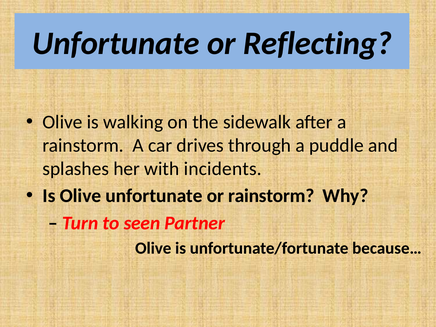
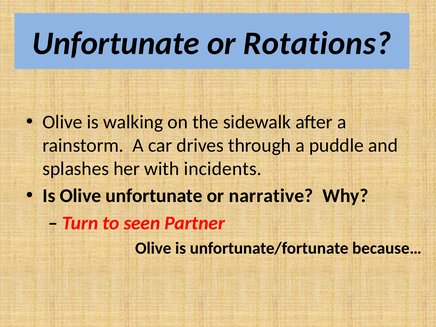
Reflecting: Reflecting -> Rotations
or rainstorm: rainstorm -> narrative
